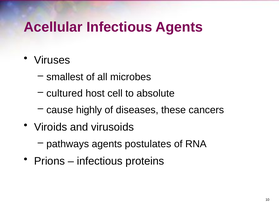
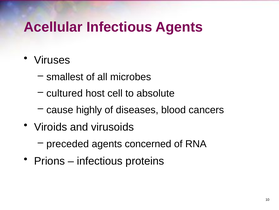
these: these -> blood
pathways: pathways -> preceded
postulates: postulates -> concerned
